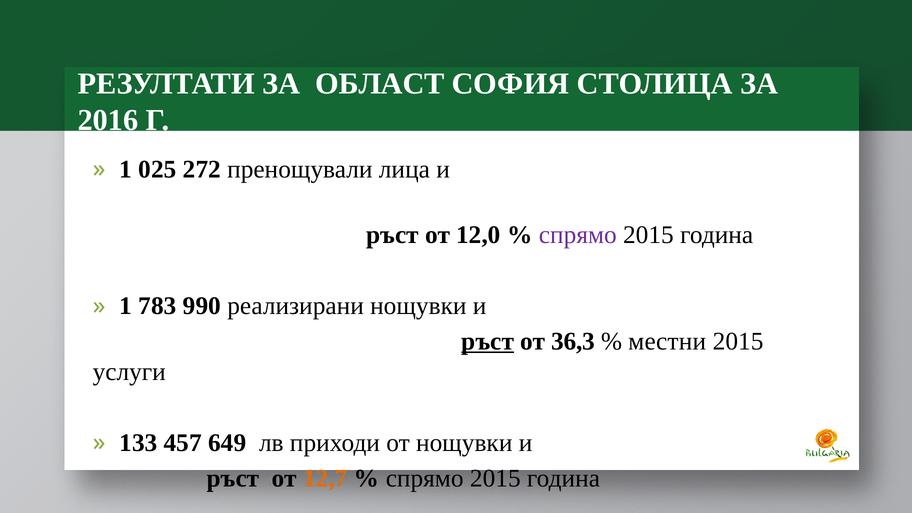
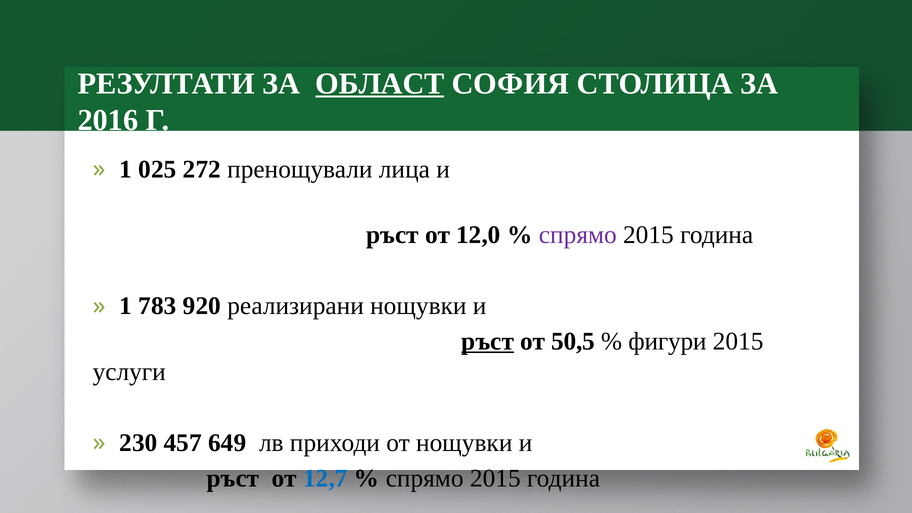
ОБЛАСТ underline: none -> present
990: 990 -> 920
36,3: 36,3 -> 50,5
местни: местни -> фигури
133: 133 -> 230
12,7 colour: orange -> blue
